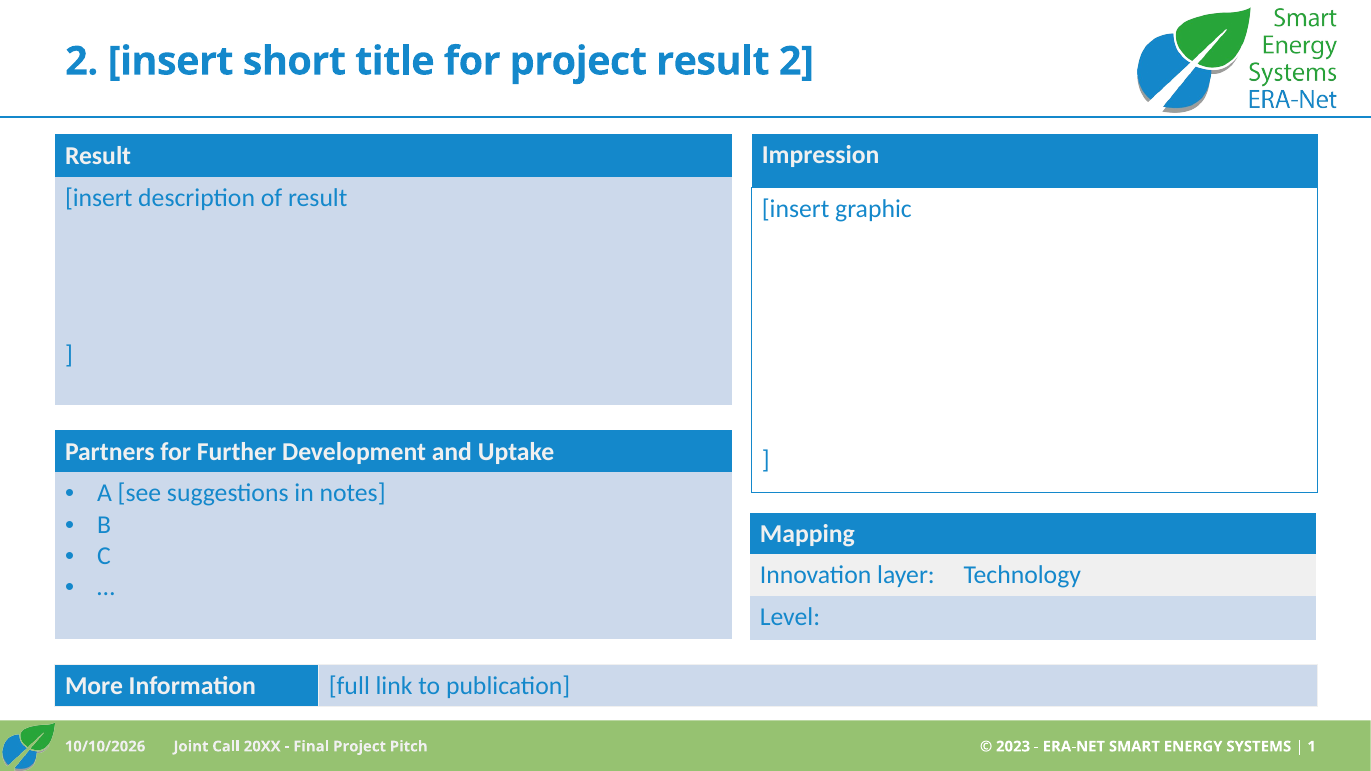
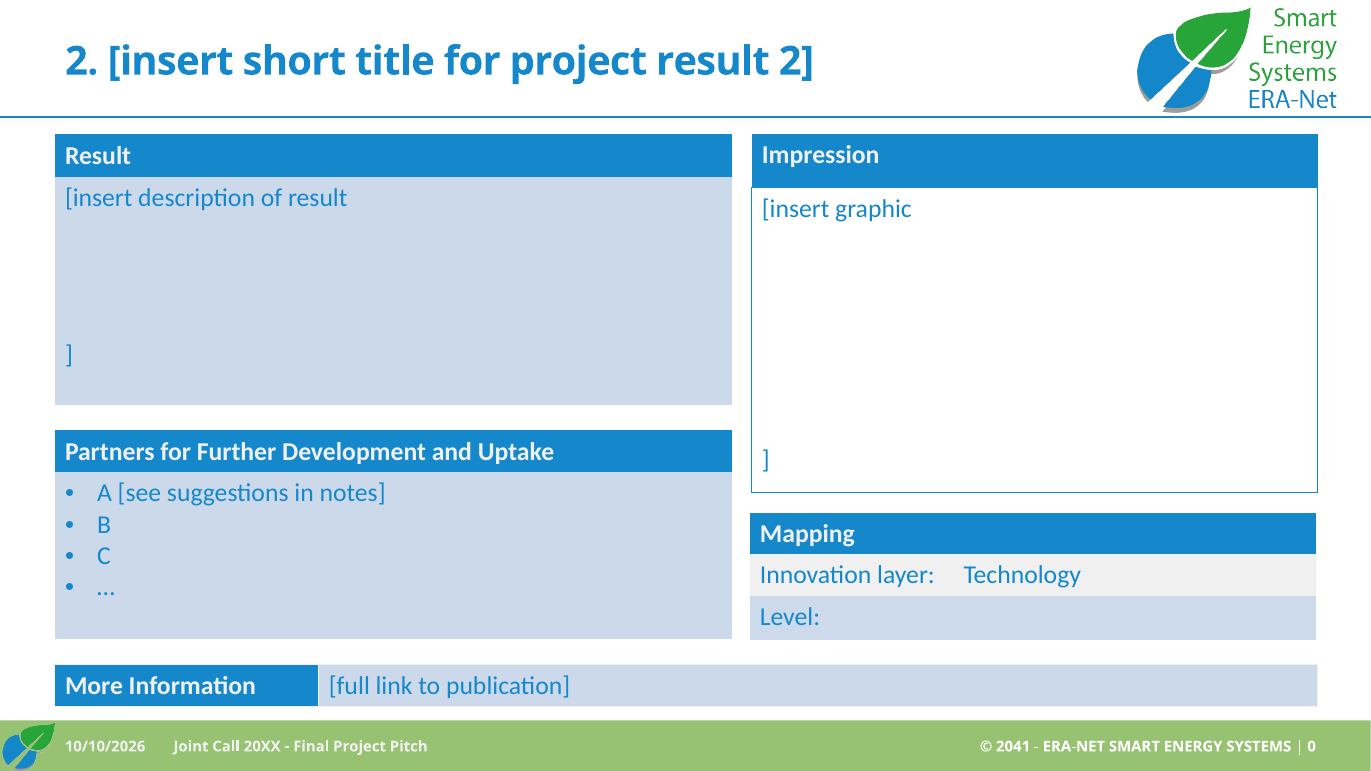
2023: 2023 -> 2041
1: 1 -> 0
